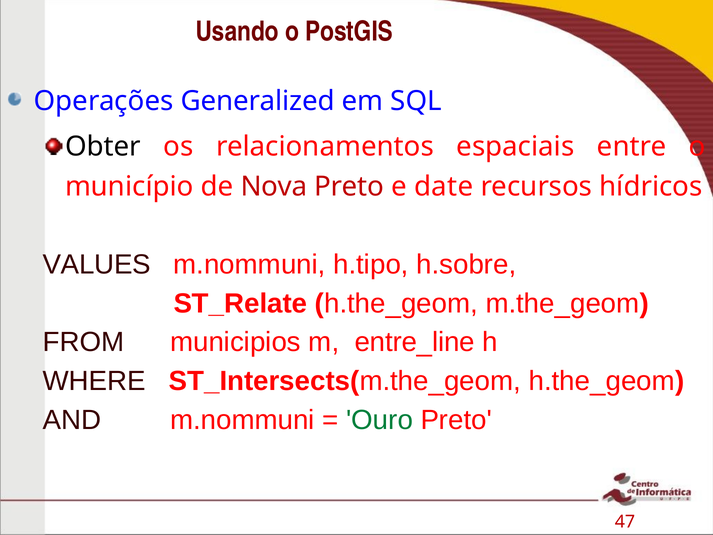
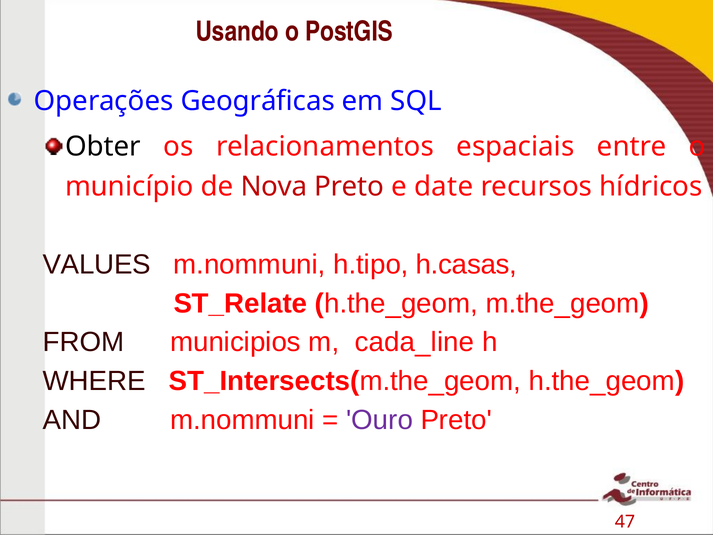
Generalized: Generalized -> Geográficas
h.sobre: h.sobre -> h.casas
entre_line: entre_line -> cada_line
Ouro colour: green -> purple
